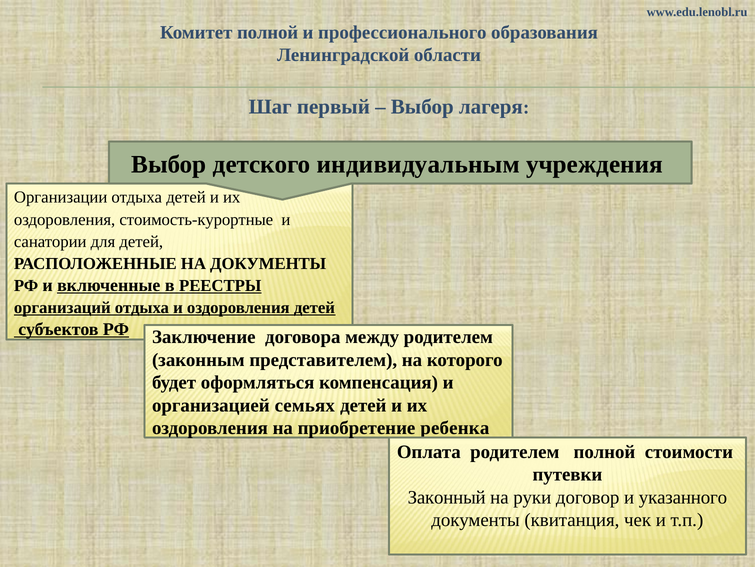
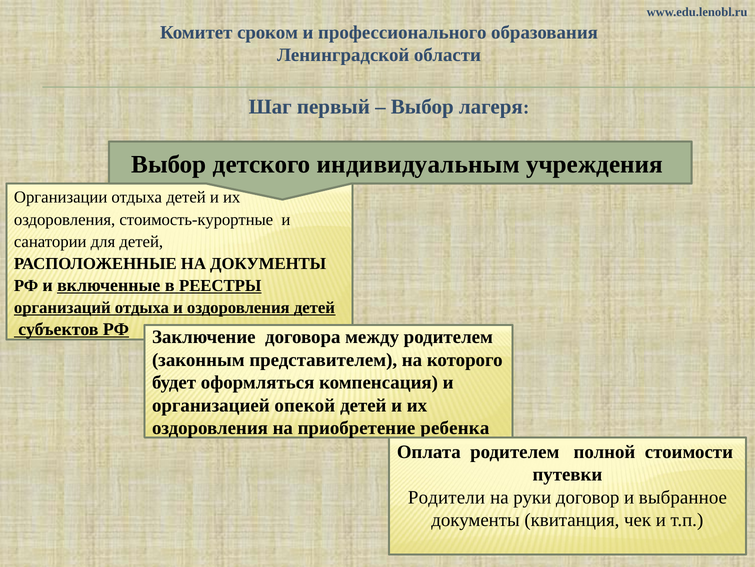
Комитет полной: полной -> сроком
семьях: семьях -> опекой
Законный: Законный -> Родители
указанного: указанного -> выбранное
